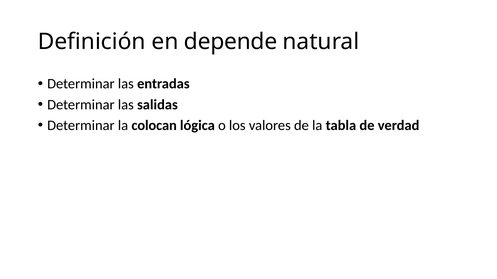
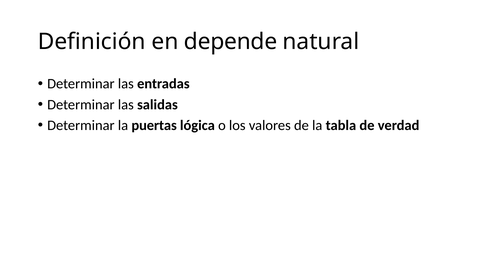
colocan: colocan -> puertas
